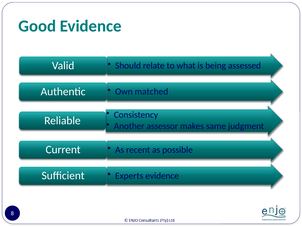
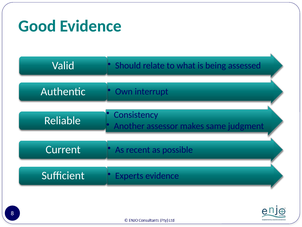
matched: matched -> interrupt
